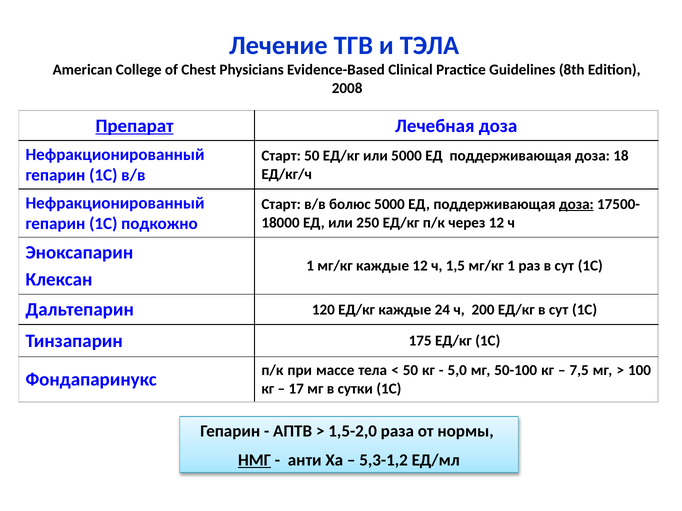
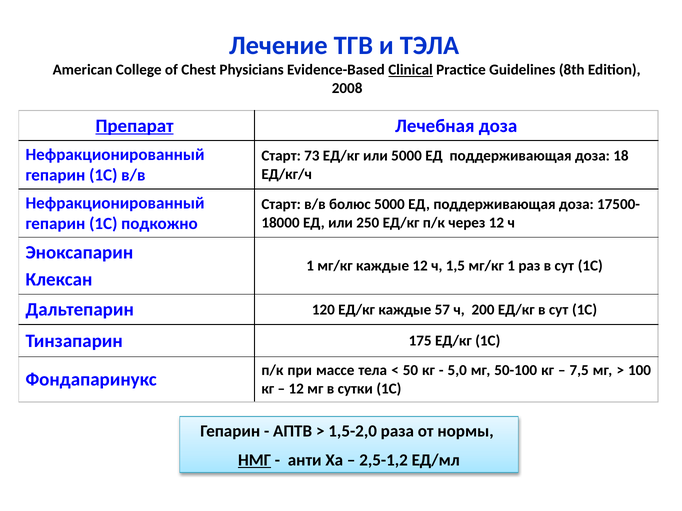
Clinical underline: none -> present
Старт 50: 50 -> 73
доза at (576, 204) underline: present -> none
24: 24 -> 57
17 at (296, 389): 17 -> 12
5,3-1,2: 5,3-1,2 -> 2,5-1,2
